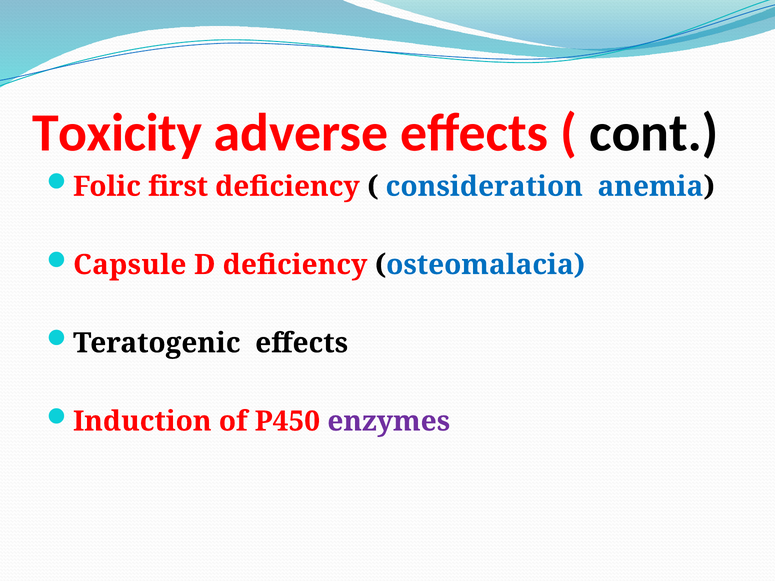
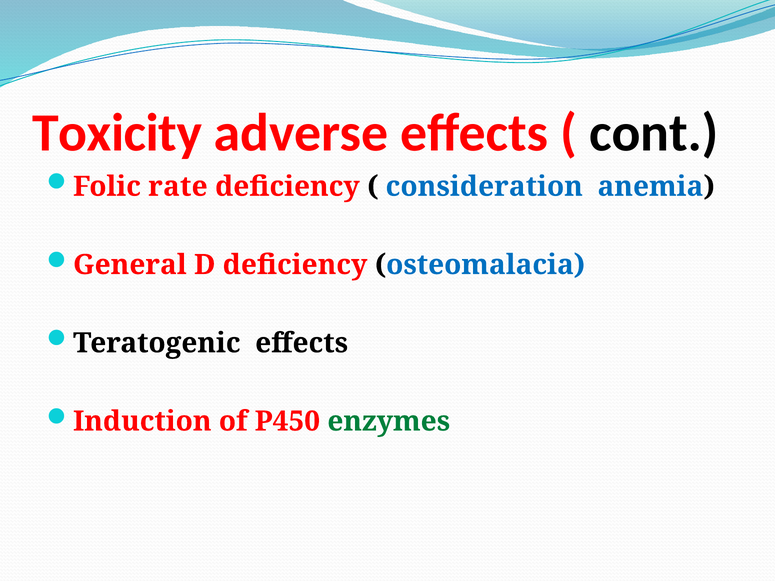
first: first -> rate
Capsule: Capsule -> General
enzymes colour: purple -> green
